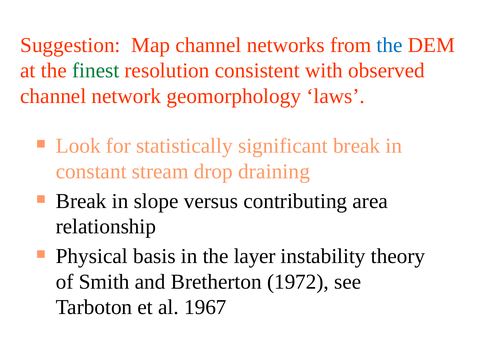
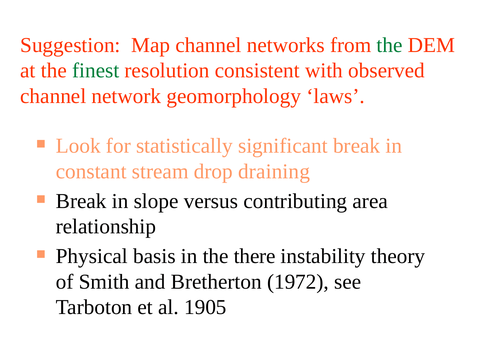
the at (390, 45) colour: blue -> green
layer: layer -> there
1967: 1967 -> 1905
